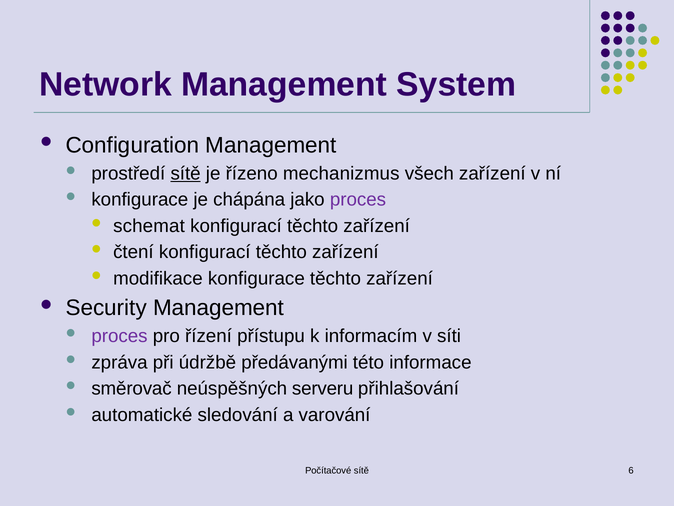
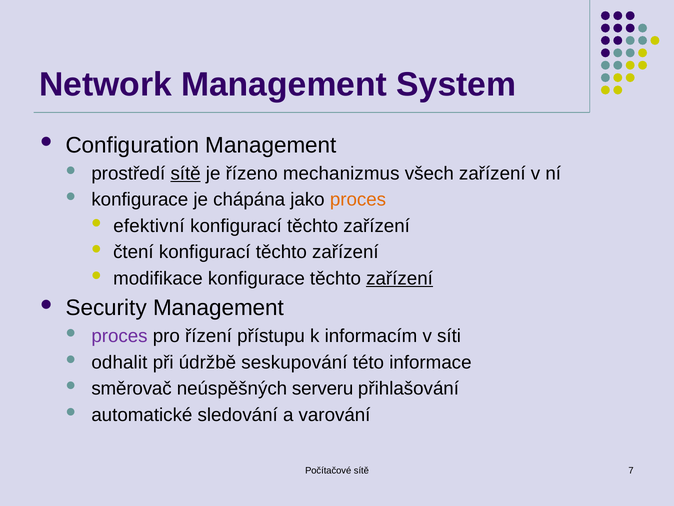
proces at (358, 199) colour: purple -> orange
schemat: schemat -> efektivní
zařízení at (400, 278) underline: none -> present
zpráva: zpráva -> odhalit
předávanými: předávanými -> seskupování
6: 6 -> 7
